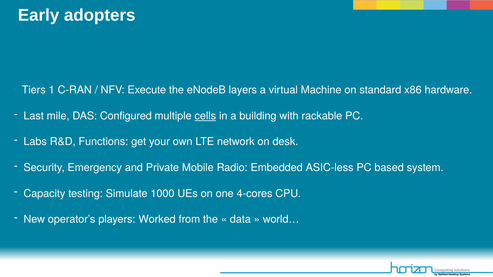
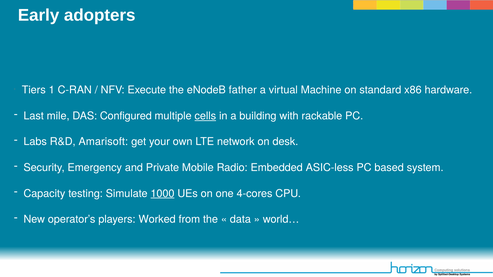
layers: layers -> father
Functions: Functions -> Amarisoft
1000 underline: none -> present
